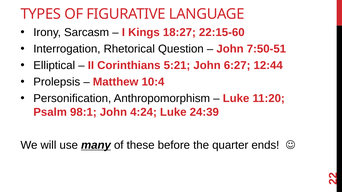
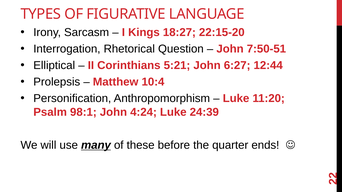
22:15-60: 22:15-60 -> 22:15-20
